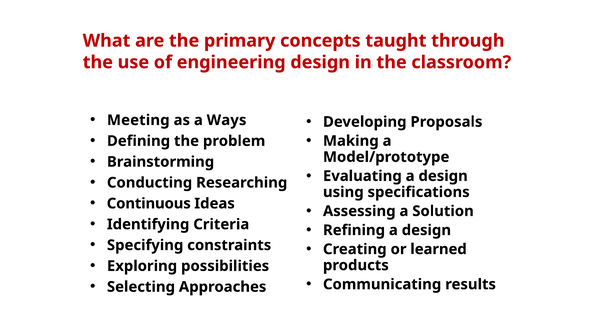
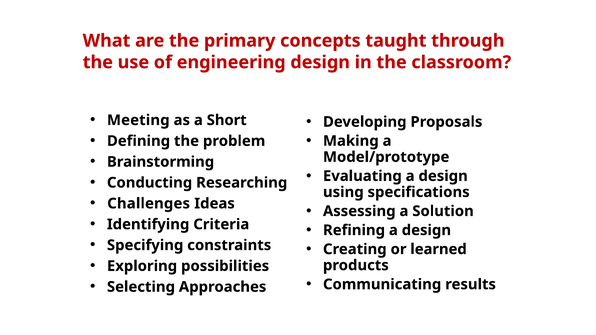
Ways: Ways -> Short
Continuous: Continuous -> Challenges
